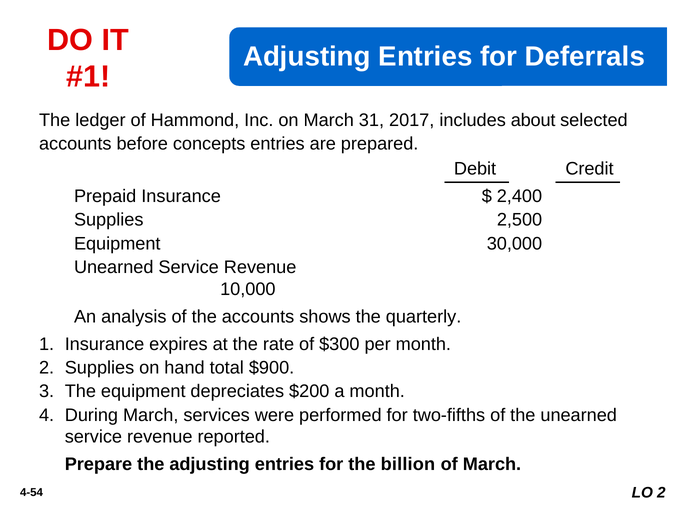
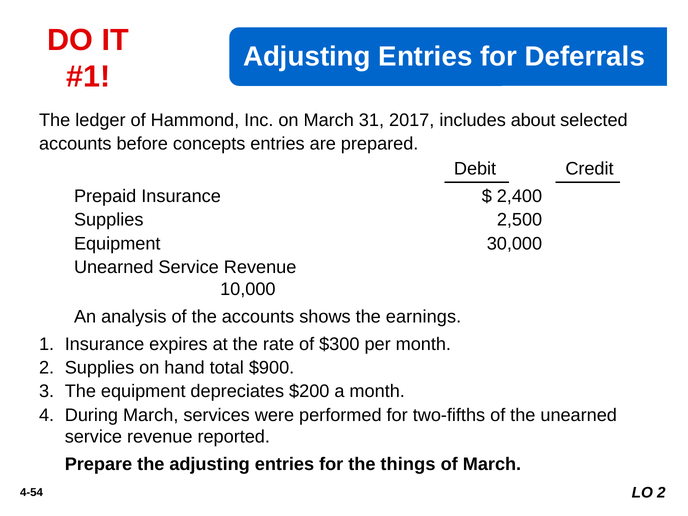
quarterly: quarterly -> earnings
billion: billion -> things
